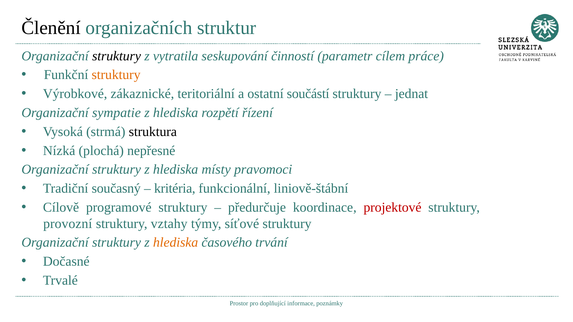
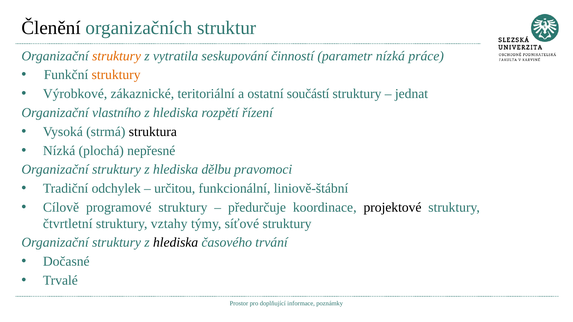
struktury at (117, 56) colour: black -> orange
parametr cílem: cílem -> nízká
sympatie: sympatie -> vlastního
místy: místy -> dělbu
současný: současný -> odchylek
kritéria: kritéria -> určitou
projektové colour: red -> black
provozní: provozní -> čtvrtletní
hlediska at (176, 243) colour: orange -> black
